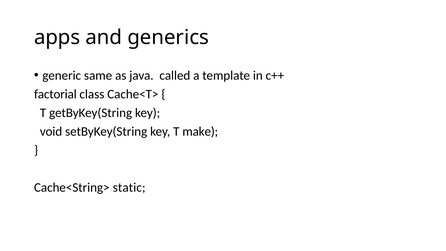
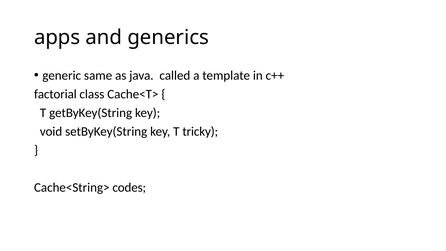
make: make -> tricky
static: static -> codes
